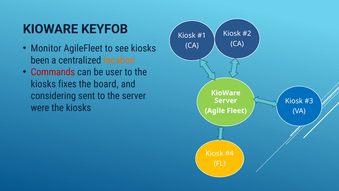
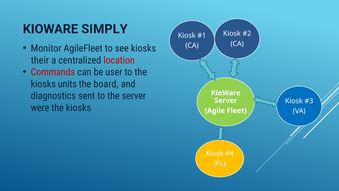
KEYFOB: KEYFOB -> SIMPLY
been: been -> their
location colour: orange -> red
fixes: fixes -> units
considering: considering -> diagnostics
